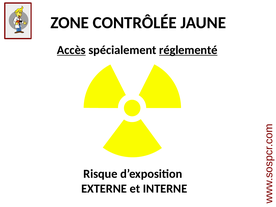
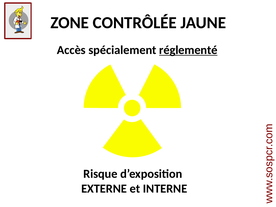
Accès underline: present -> none
